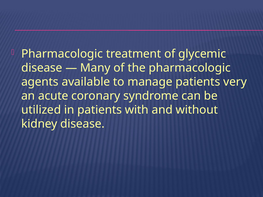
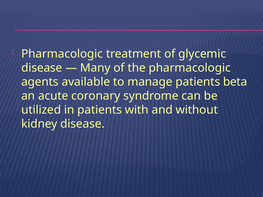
very: very -> beta
